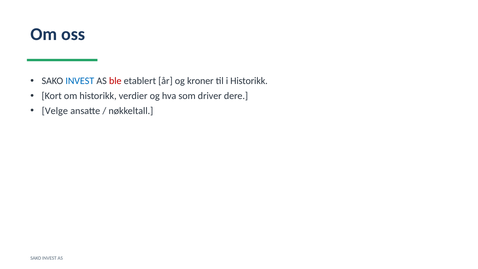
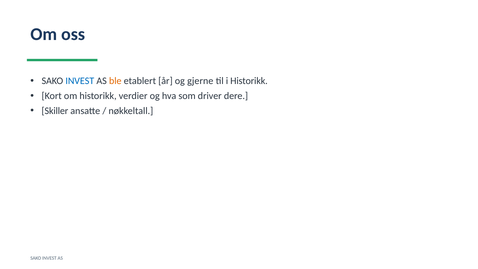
ble colour: red -> orange
kroner: kroner -> gjerne
Velge: Velge -> Skiller
